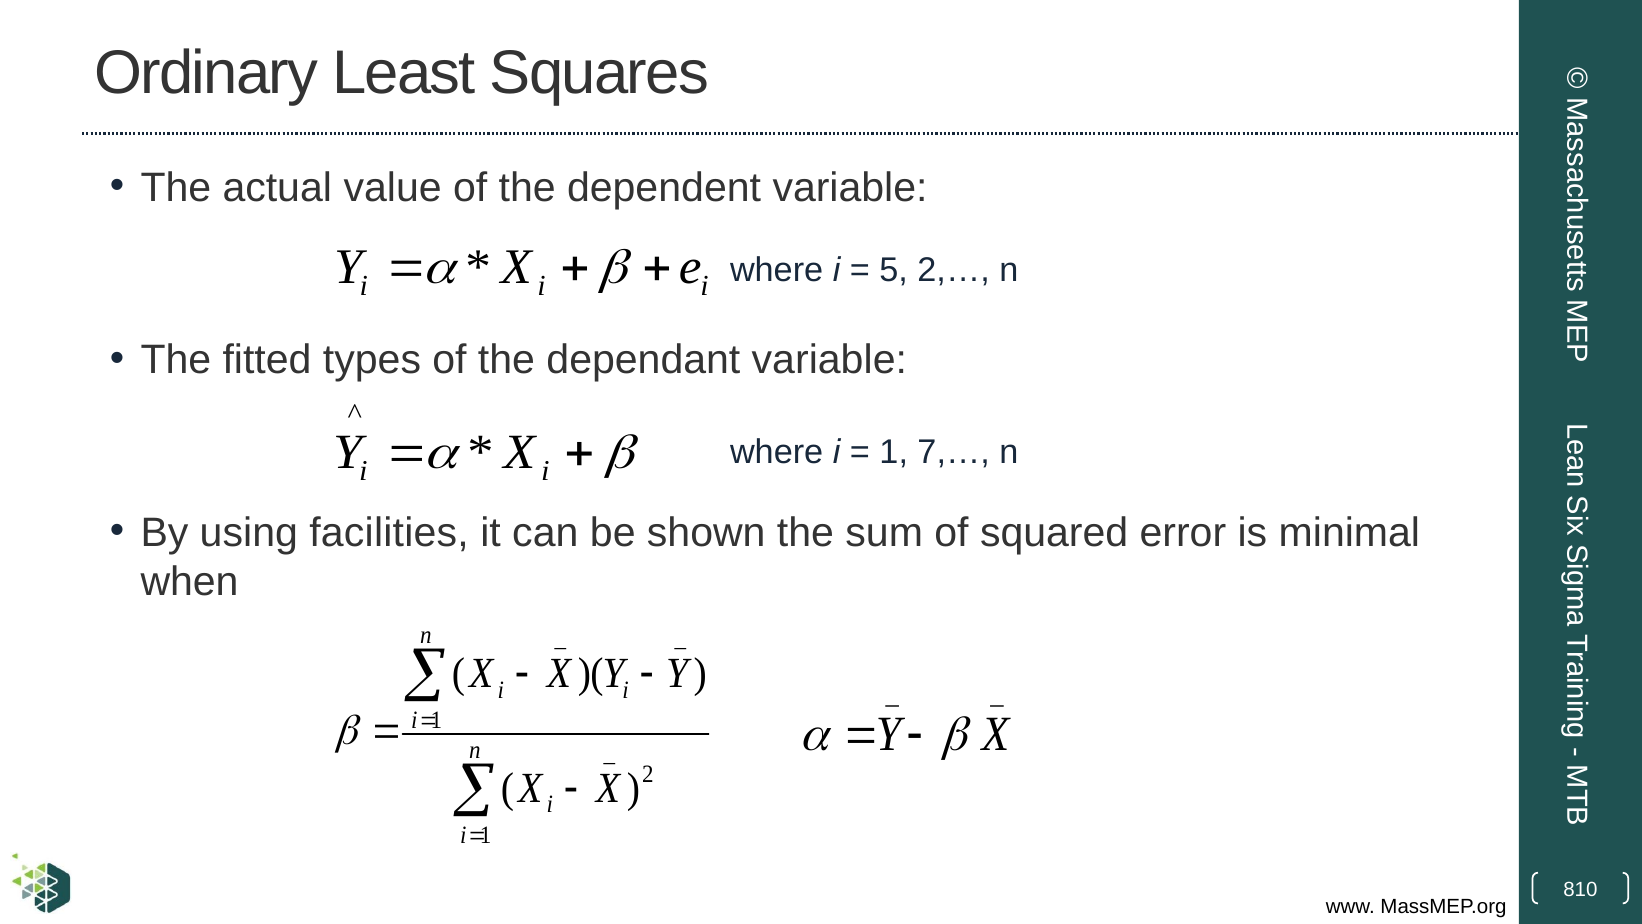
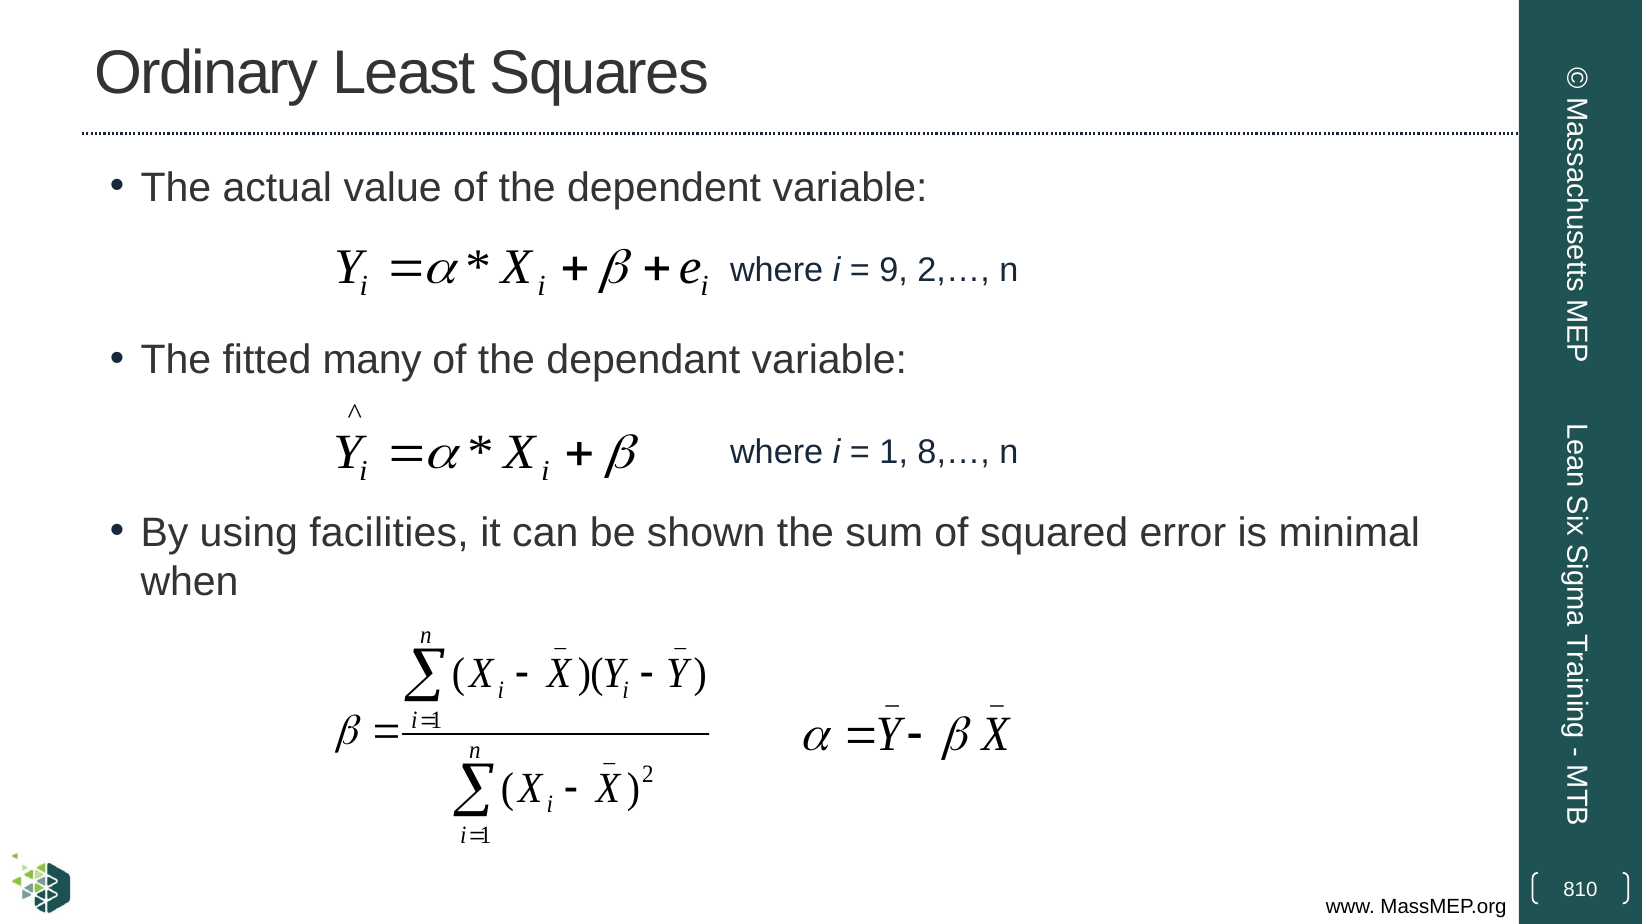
5: 5 -> 9
types: types -> many
7,…: 7,… -> 8,…
